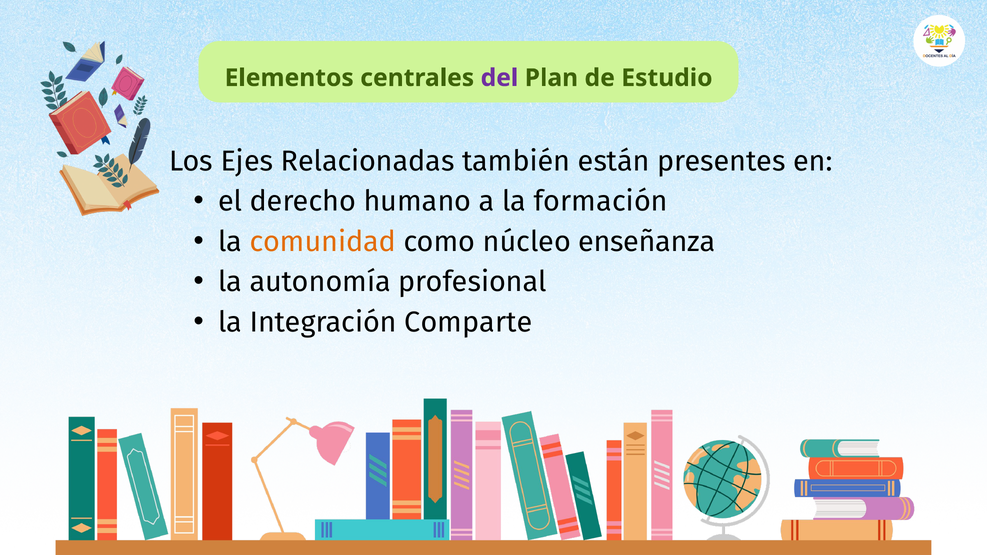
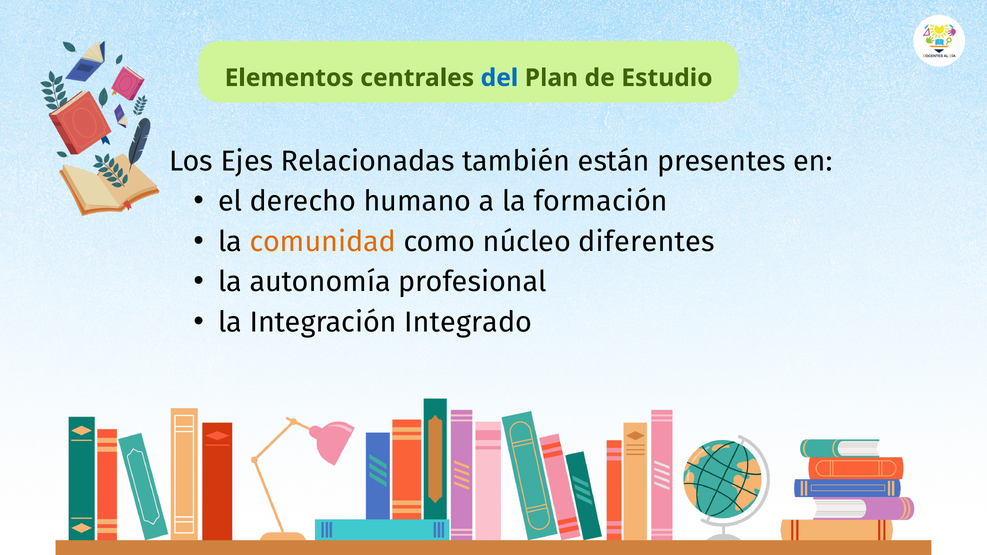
del colour: purple -> blue
enseñanza: enseñanza -> diferentes
Comparte: Comparte -> Integrado
